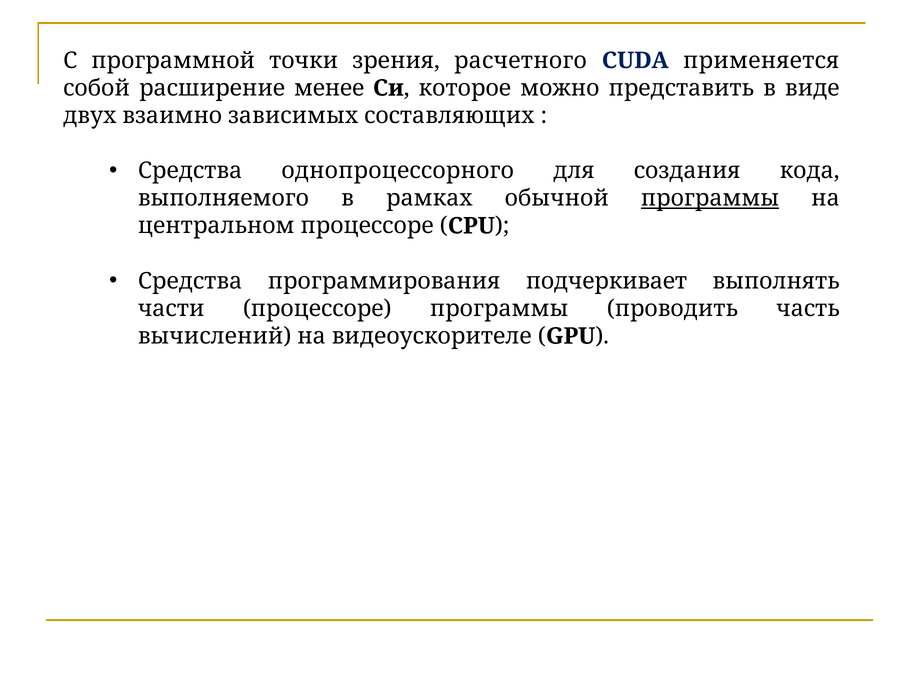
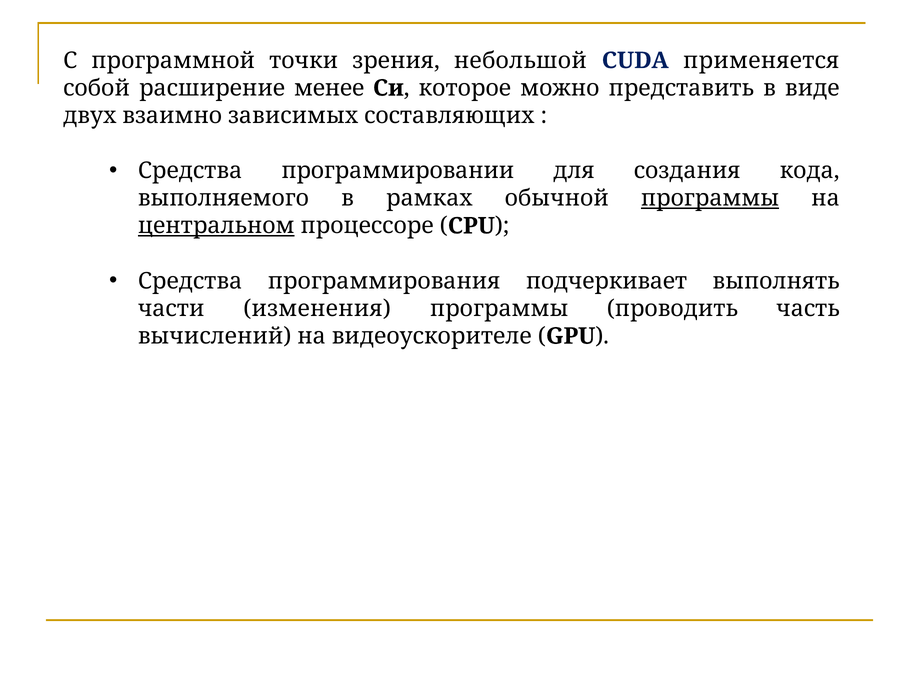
расчетного: расчетного -> небольшой
однопроцессорного: однопроцессорного -> программировании
центральном underline: none -> present
части процессоре: процессоре -> изменения
